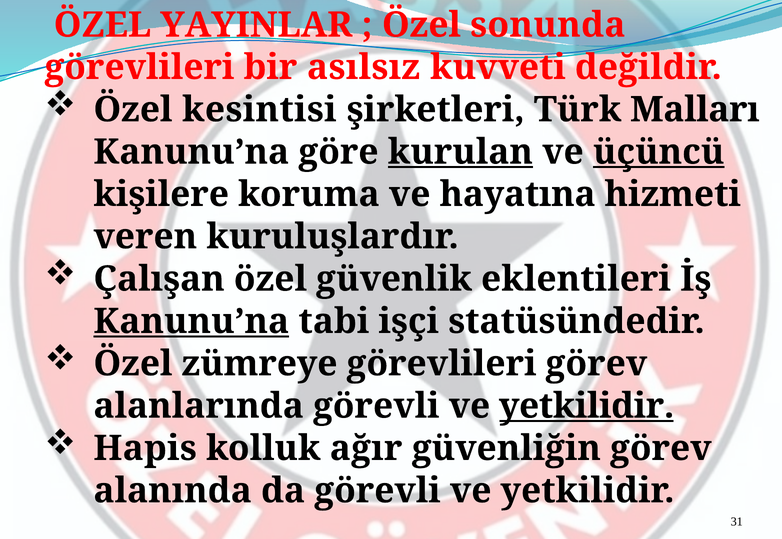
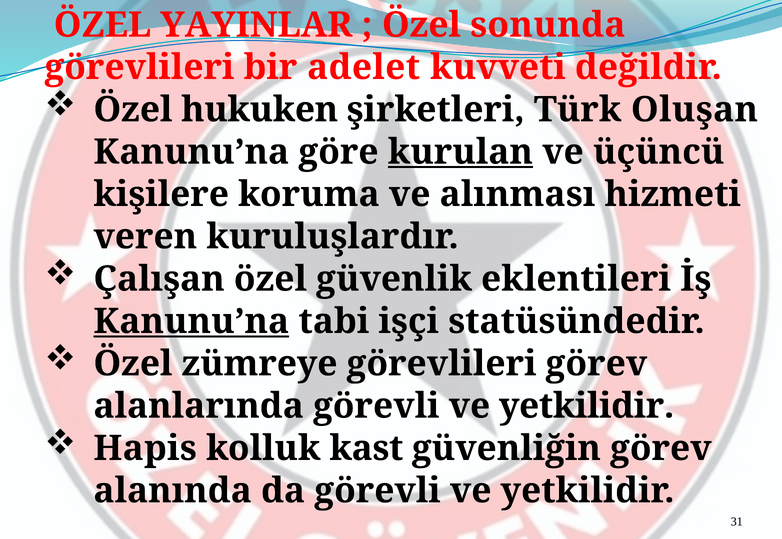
asılsız: asılsız -> adelet
kesintisi: kesintisi -> hukuken
Malları: Malları -> Oluşan
üçüncü underline: present -> none
hayatına: hayatına -> alınması
yetkilidir at (587, 406) underline: present -> none
ağır: ağır -> kast
